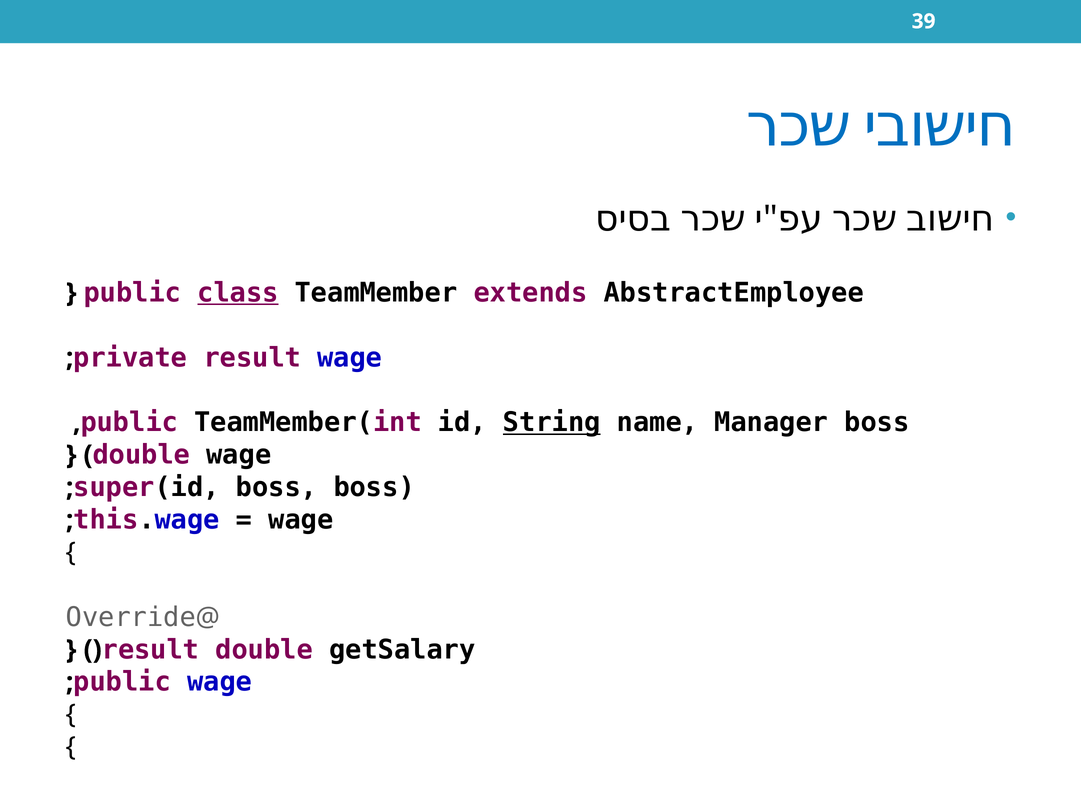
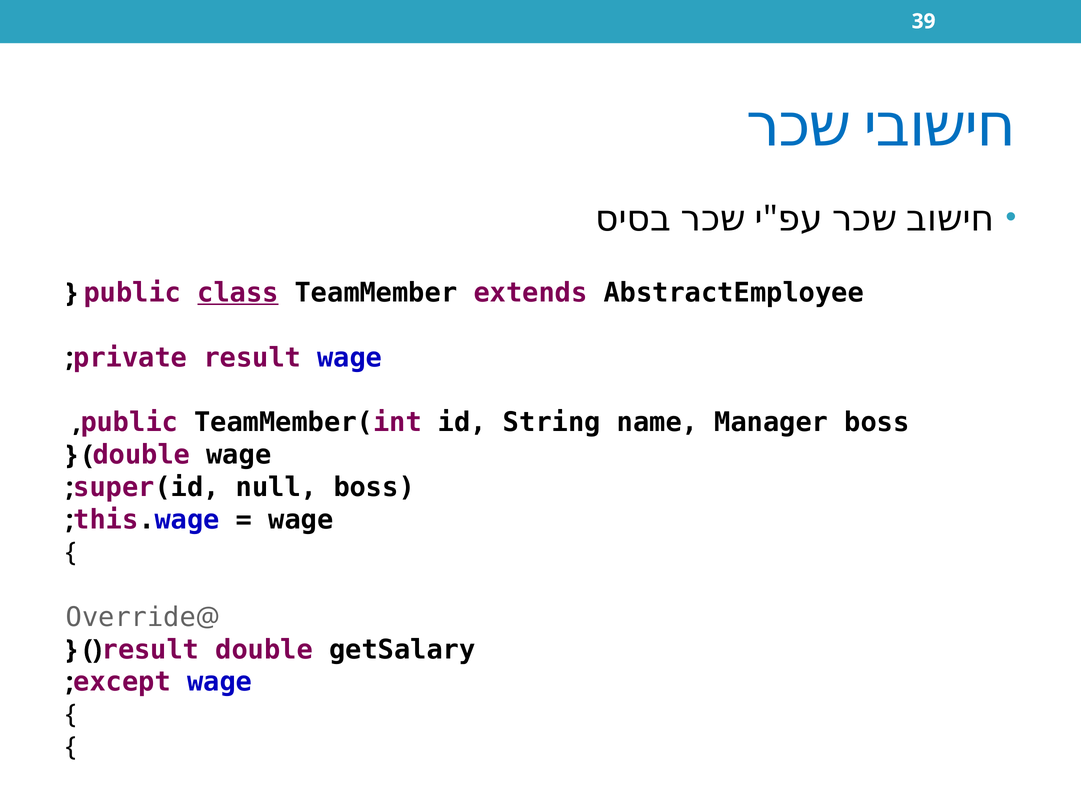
String underline: present -> none
super(id boss: boss -> null
public at (122, 682): public -> except
